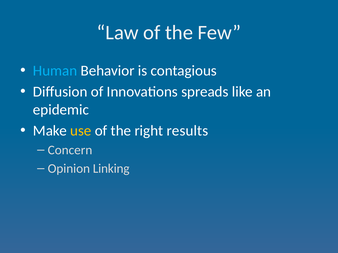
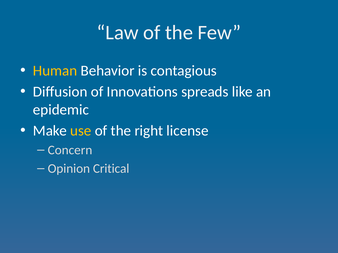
Human colour: light blue -> yellow
results: results -> license
Linking: Linking -> Critical
